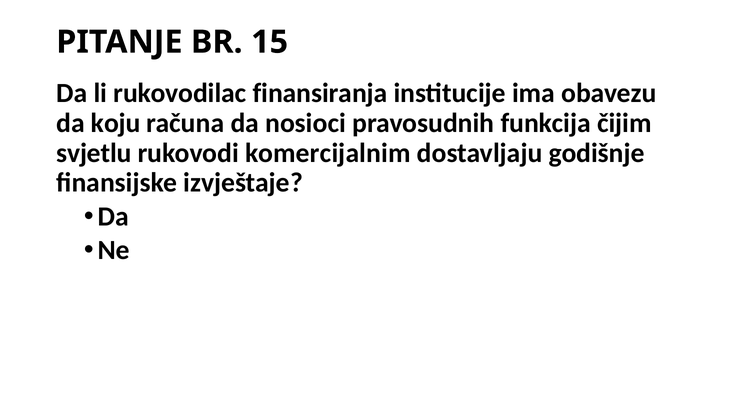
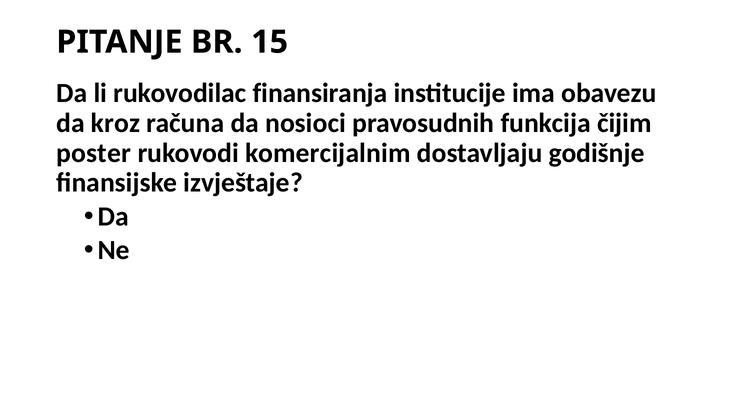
koju: koju -> kroz
svjetlu: svjetlu -> poster
